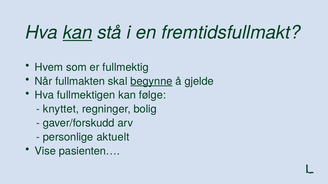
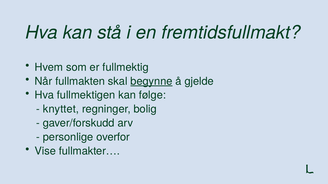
kan at (78, 33) underline: present -> none
aktuelt: aktuelt -> overfor
pasienten…: pasienten… -> fullmakter…
